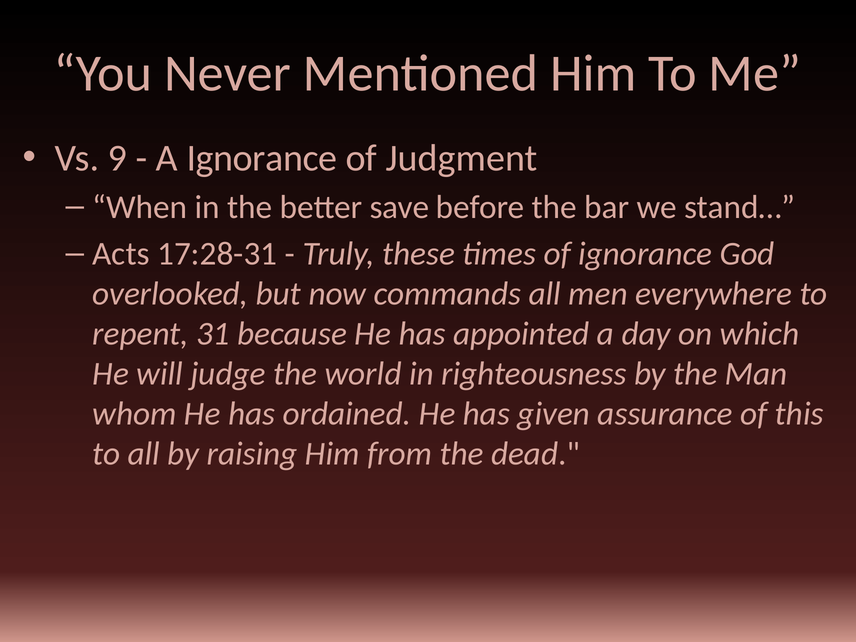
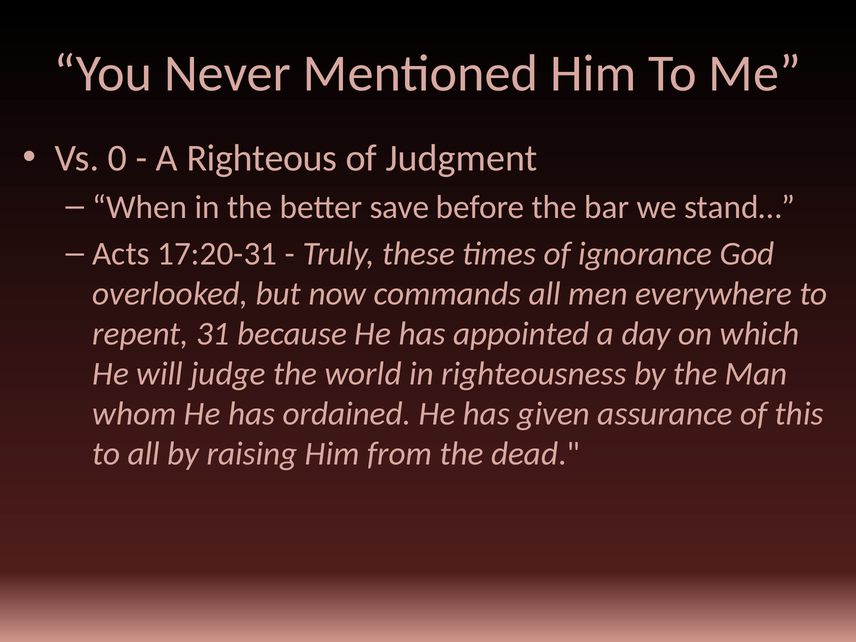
9: 9 -> 0
A Ignorance: Ignorance -> Righteous
17:28-31: 17:28-31 -> 17:20-31
